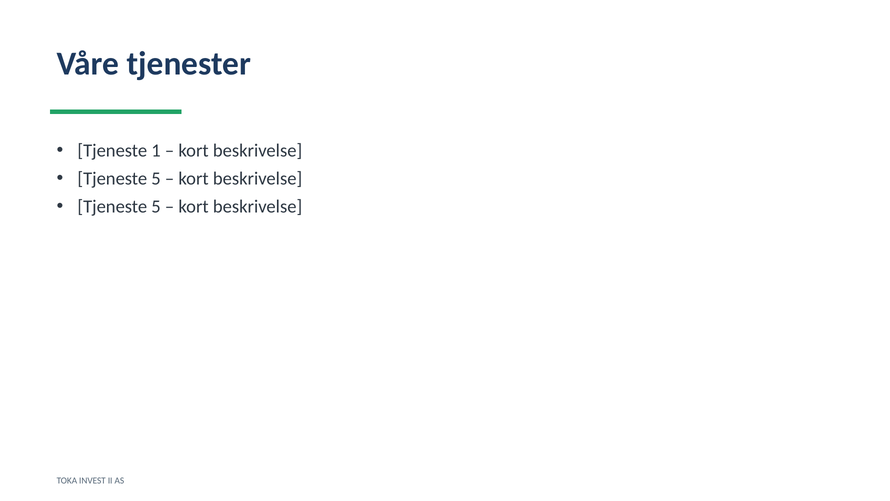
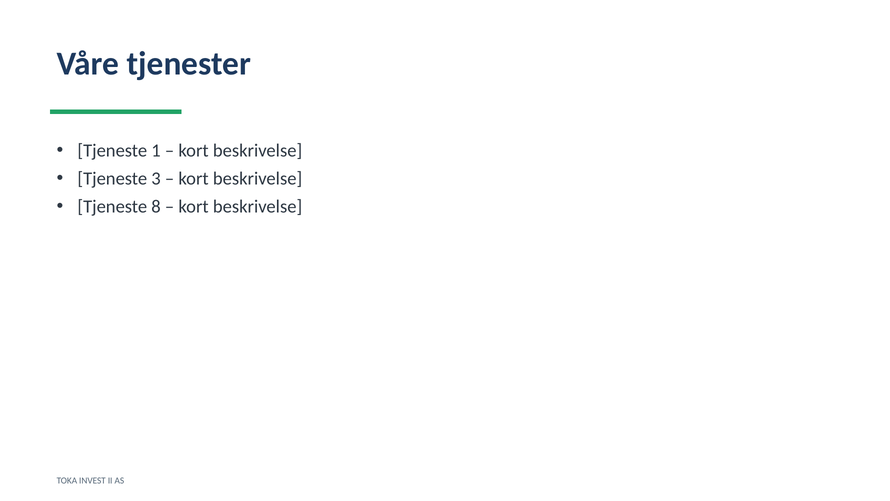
5 at (156, 179): 5 -> 3
5 at (156, 206): 5 -> 8
